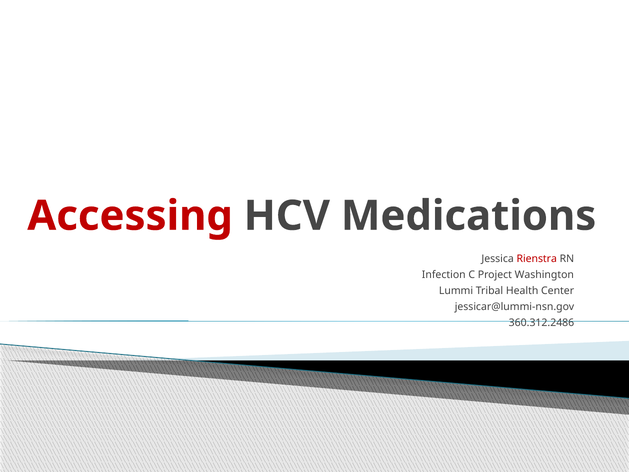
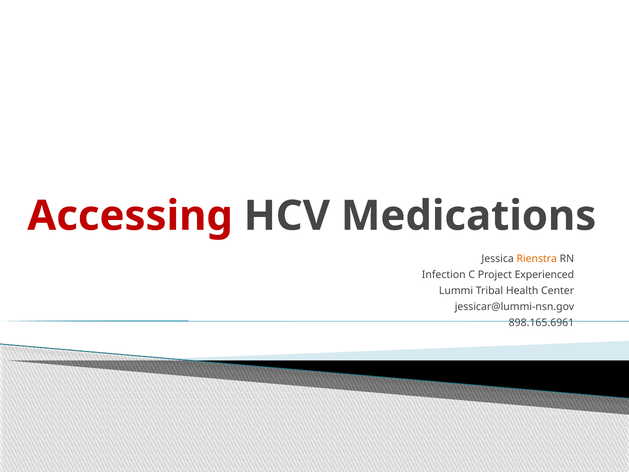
Rienstra colour: red -> orange
Washington: Washington -> Experienced
360.312.2486: 360.312.2486 -> 898.165.6961
